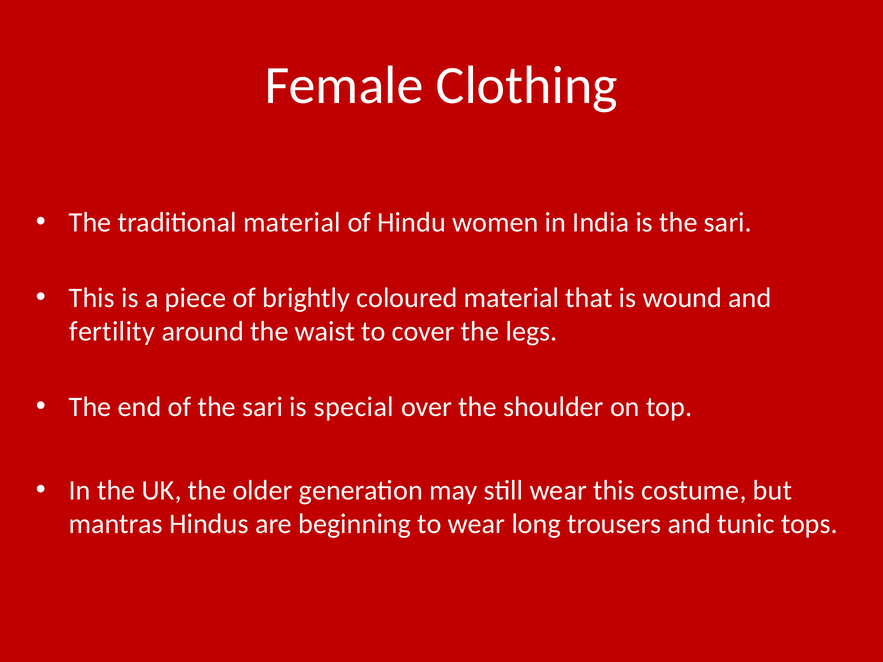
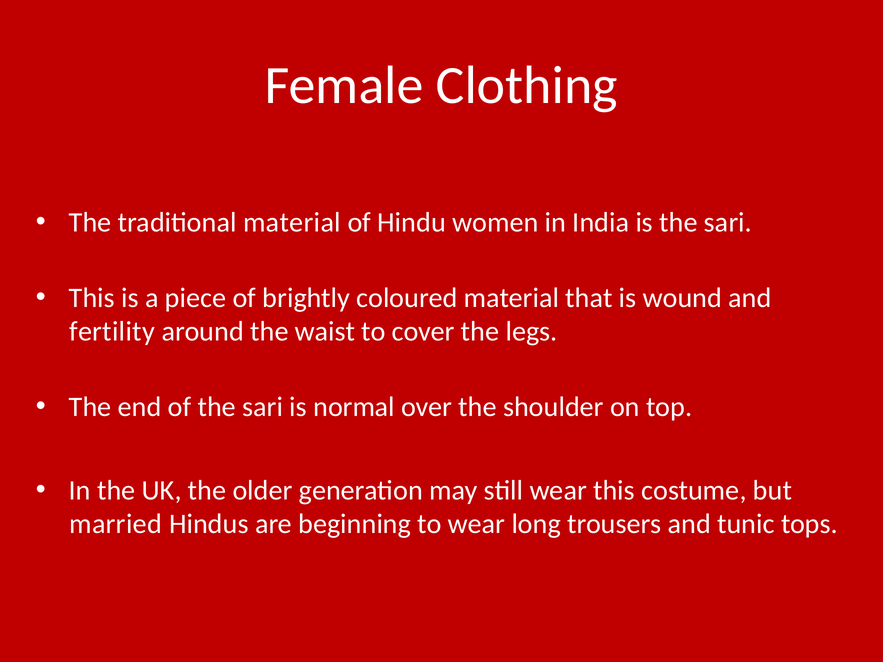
special: special -> normal
mantras: mantras -> married
